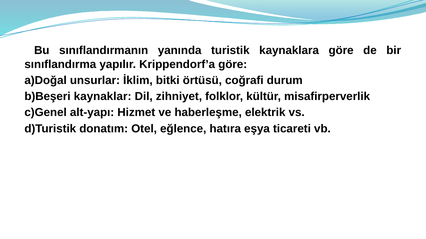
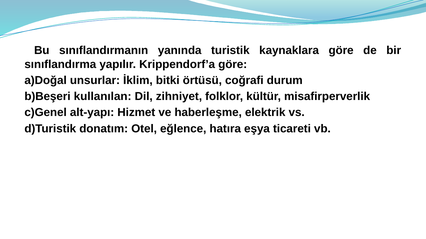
kaynaklar: kaynaklar -> kullanılan
